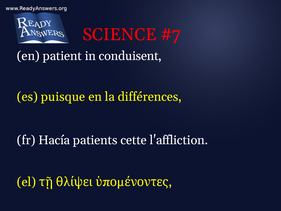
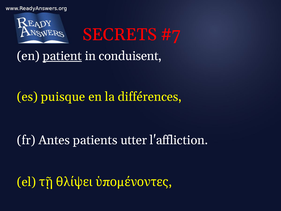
SCIENCE: SCIENCE -> SECRETS
patient underline: none -> present
Hacía: Hacía -> Antes
cette: cette -> utter
